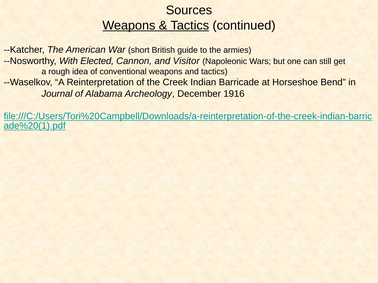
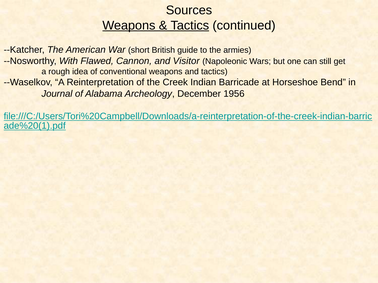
Elected: Elected -> Flawed
1916: 1916 -> 1956
